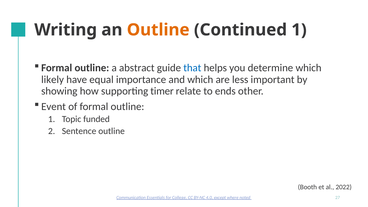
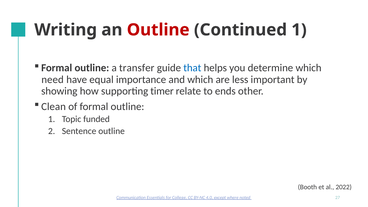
Outline at (158, 30) colour: orange -> red
abstract: abstract -> transfer
likely: likely -> need
Event: Event -> Clean
